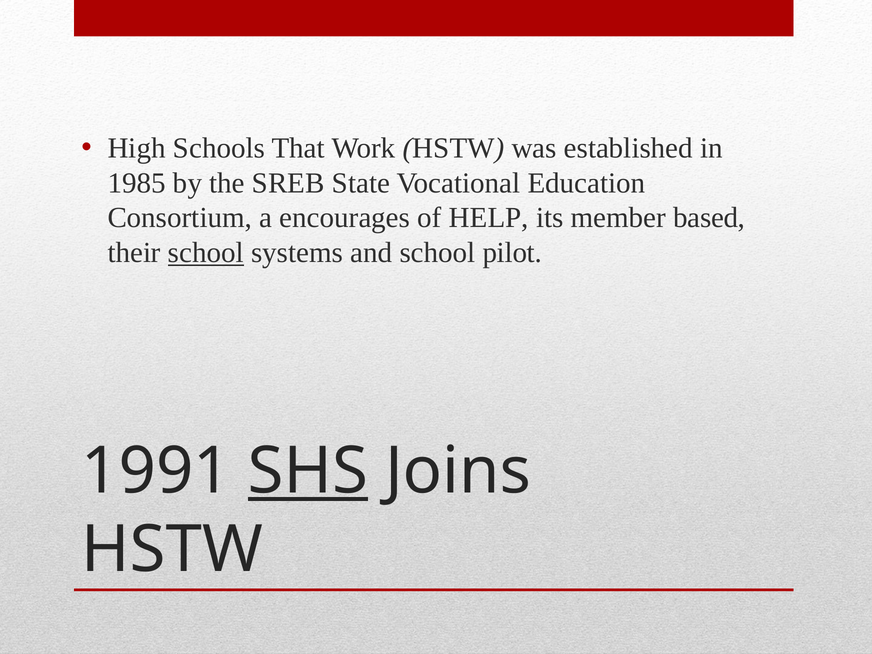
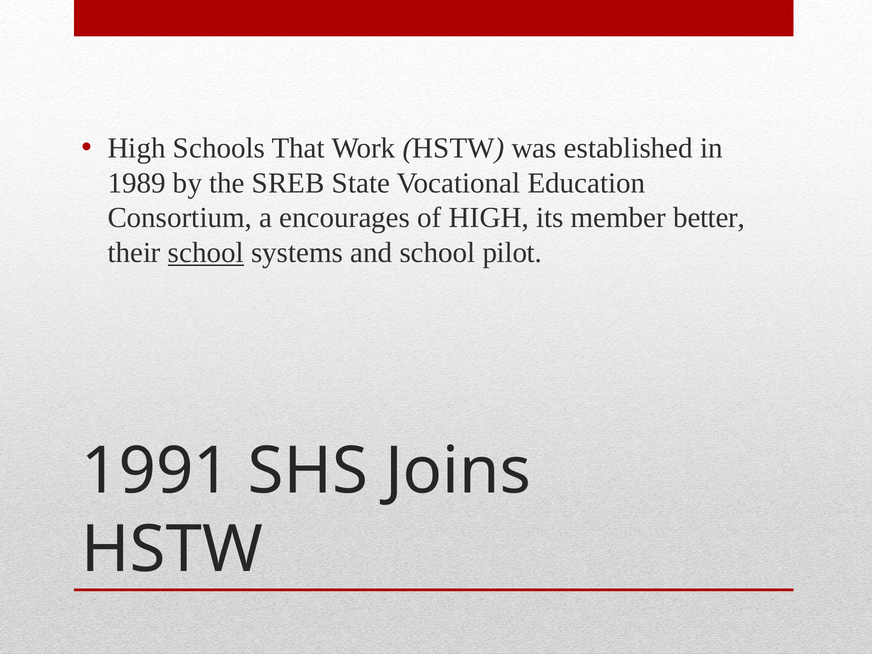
1985: 1985 -> 1989
of HELP: HELP -> HIGH
based: based -> better
SHS underline: present -> none
